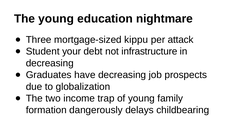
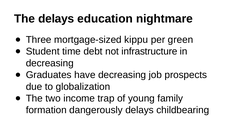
The young: young -> delays
attack: attack -> green
your: your -> time
